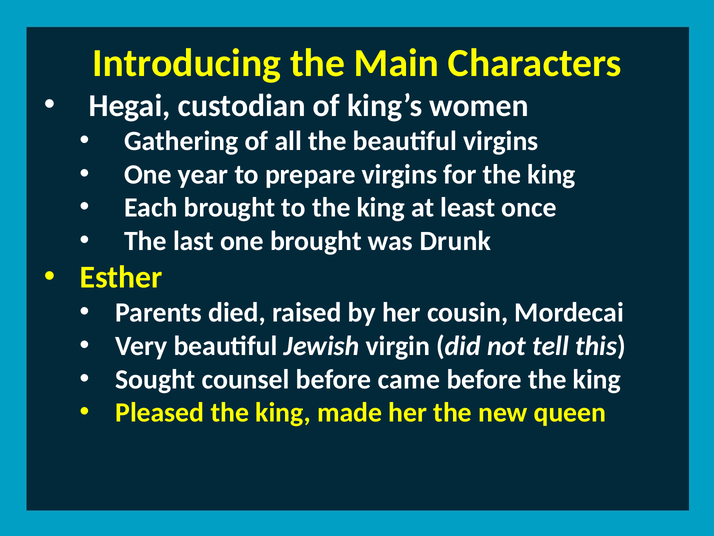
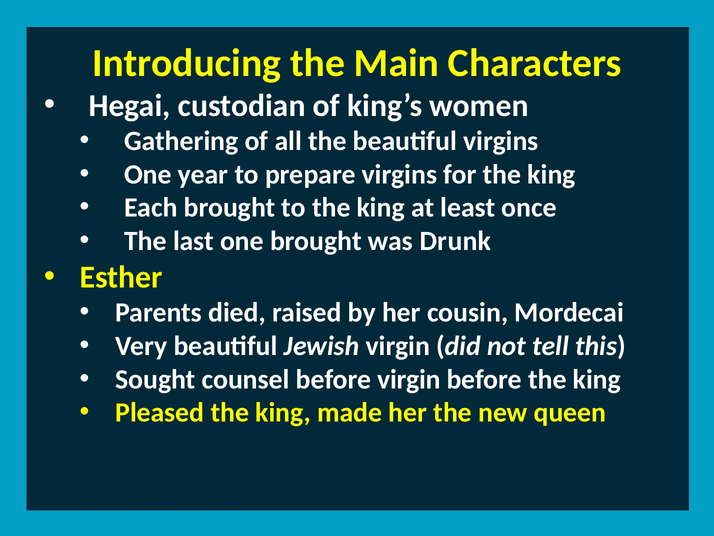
before came: came -> virgin
